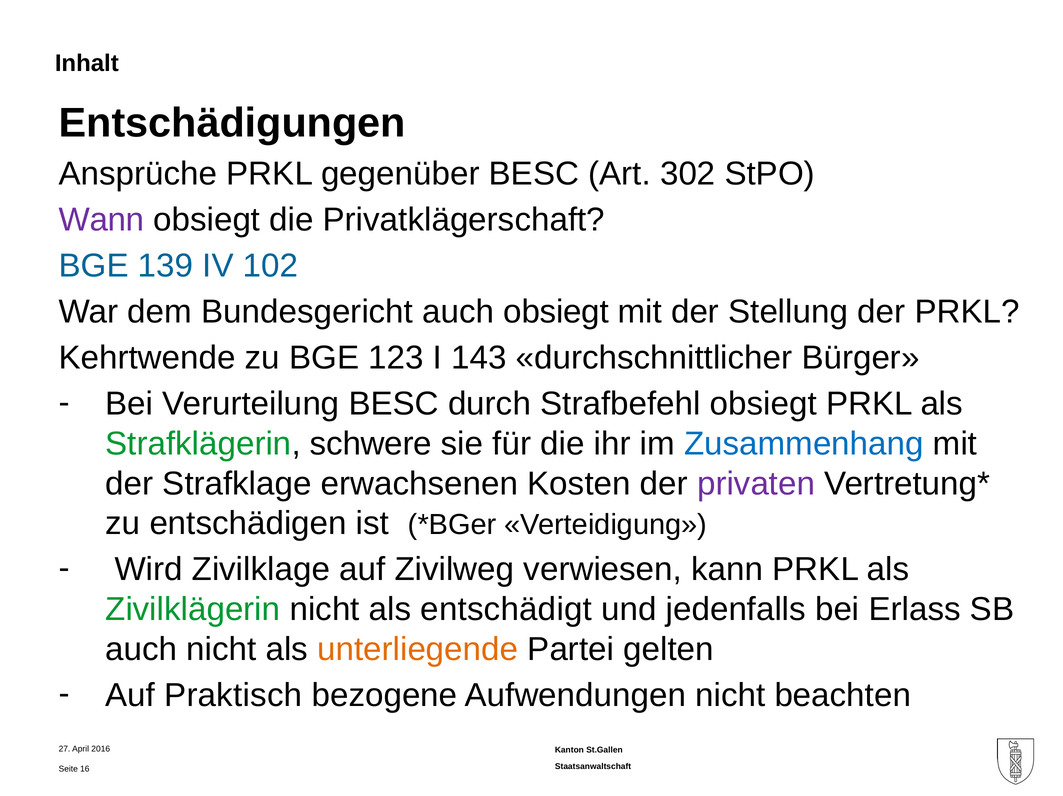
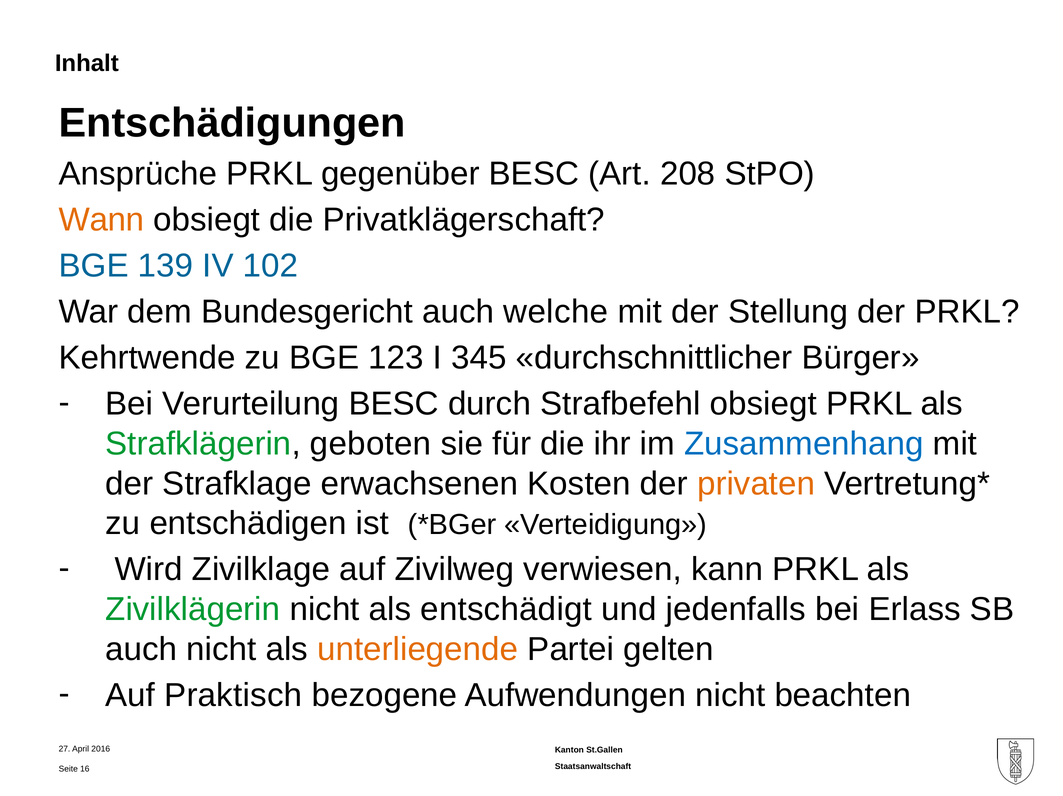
302: 302 -> 208
Wann colour: purple -> orange
auch obsiegt: obsiegt -> welche
143: 143 -> 345
schwere: schwere -> geboten
privaten colour: purple -> orange
